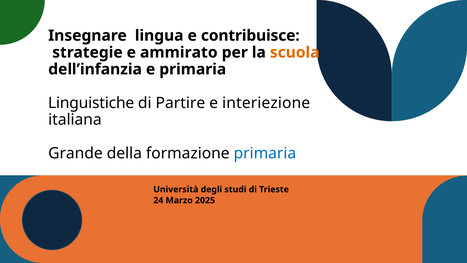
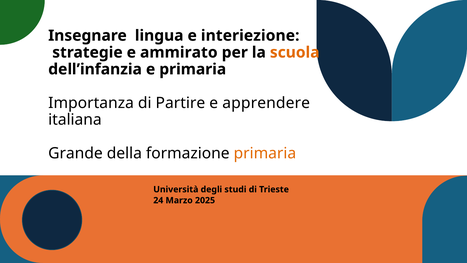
contribuisce: contribuisce -> interiezione
Linguistiche: Linguistiche -> Importanza
interiezione: interiezione -> apprendere
primaria at (265, 153) colour: blue -> orange
